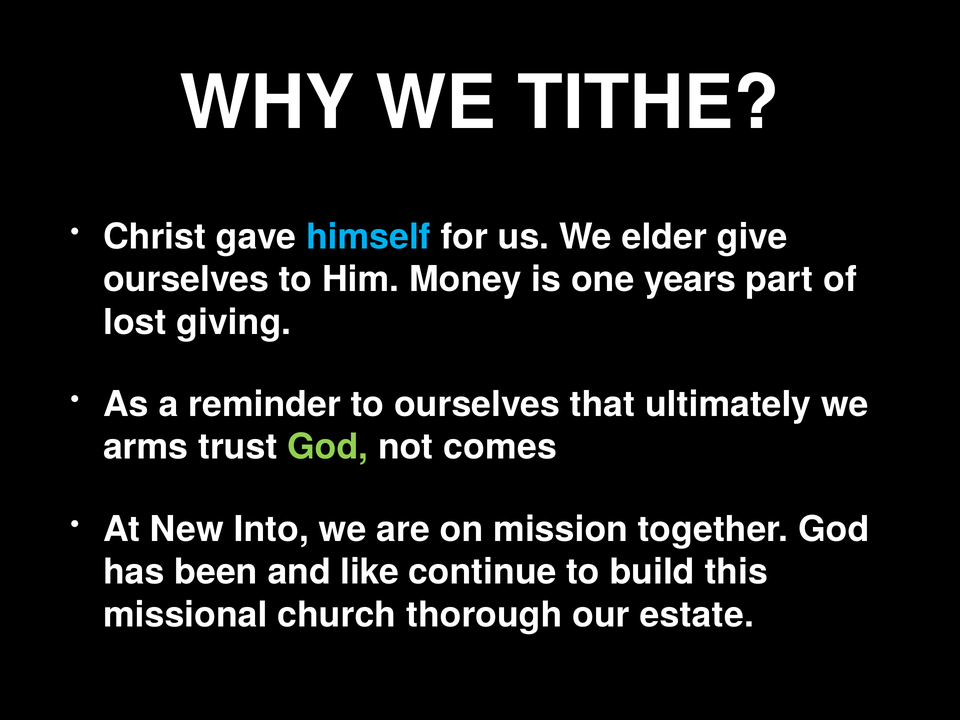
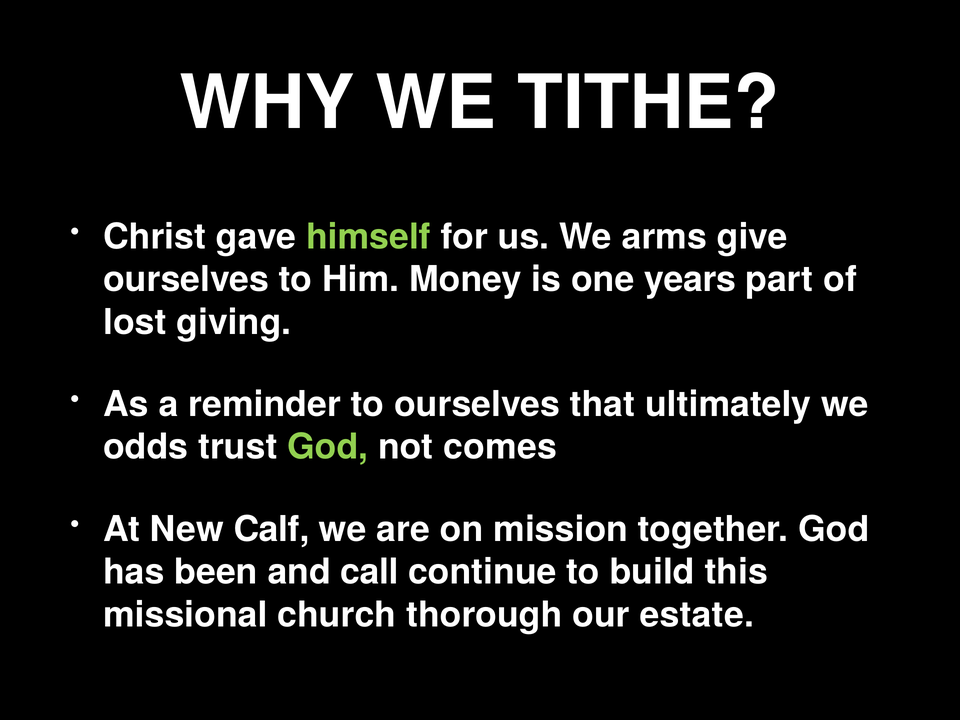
himself colour: light blue -> light green
elder: elder -> arms
arms: arms -> odds
Into: Into -> Calf
like: like -> call
